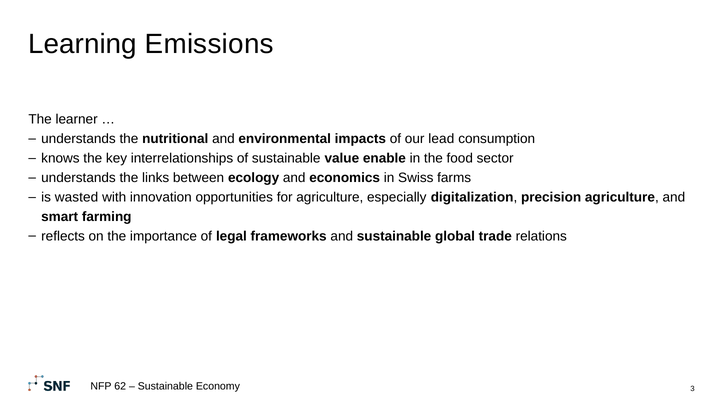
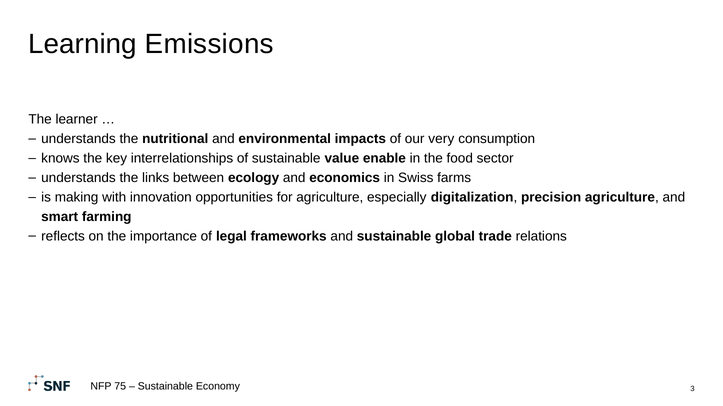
lead: lead -> very
wasted: wasted -> making
62: 62 -> 75
